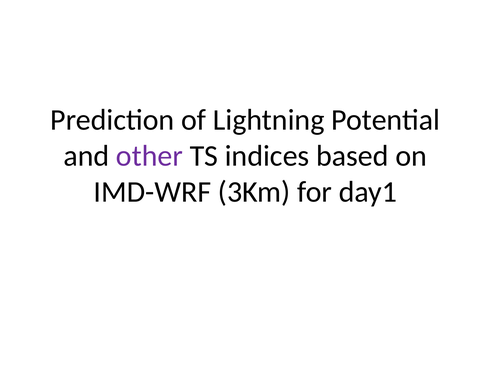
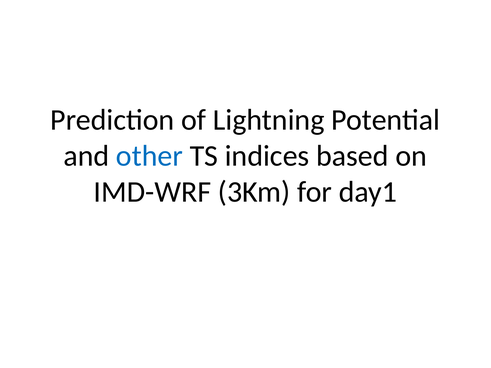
other colour: purple -> blue
